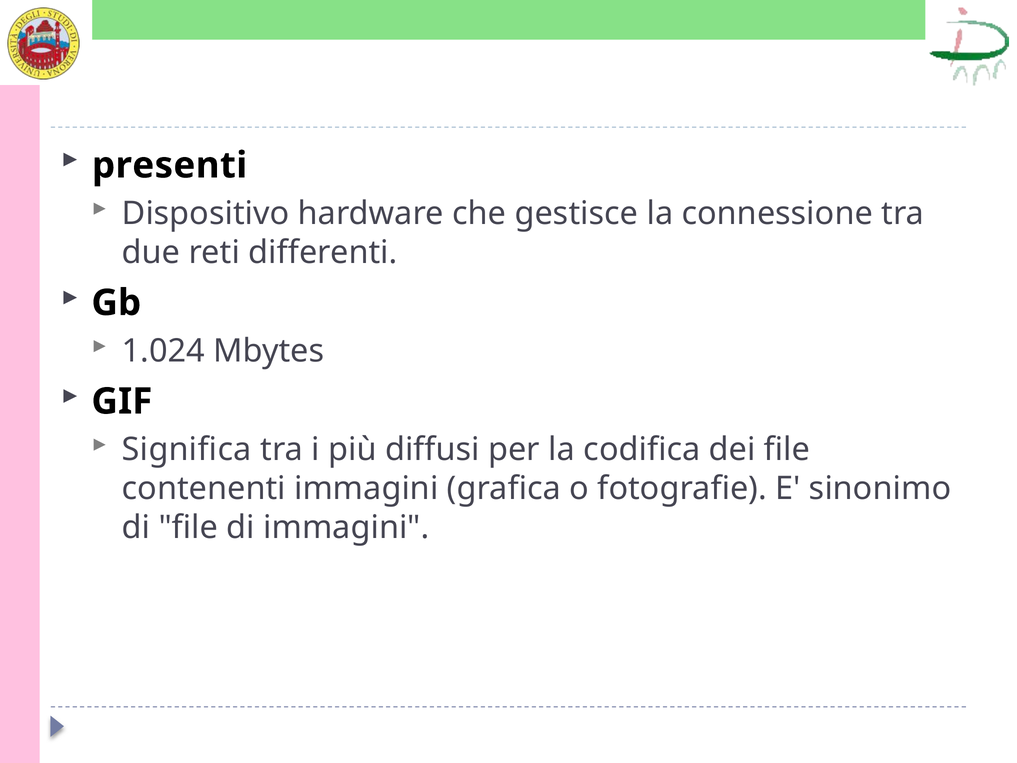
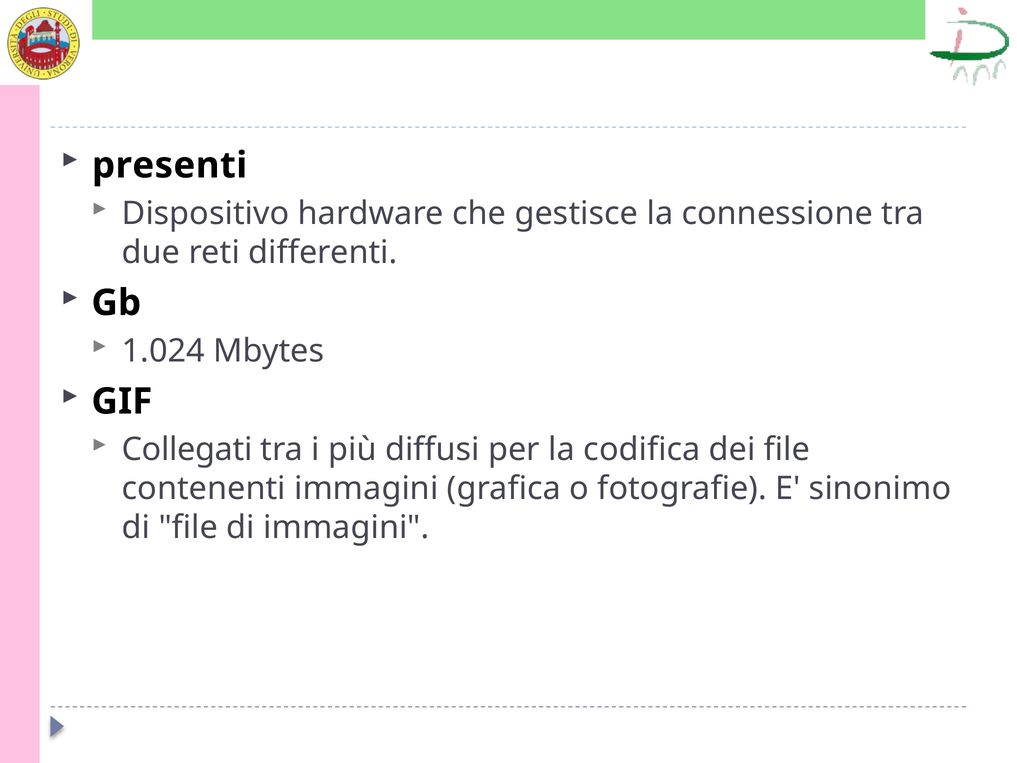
Significa: Significa -> Collegati
